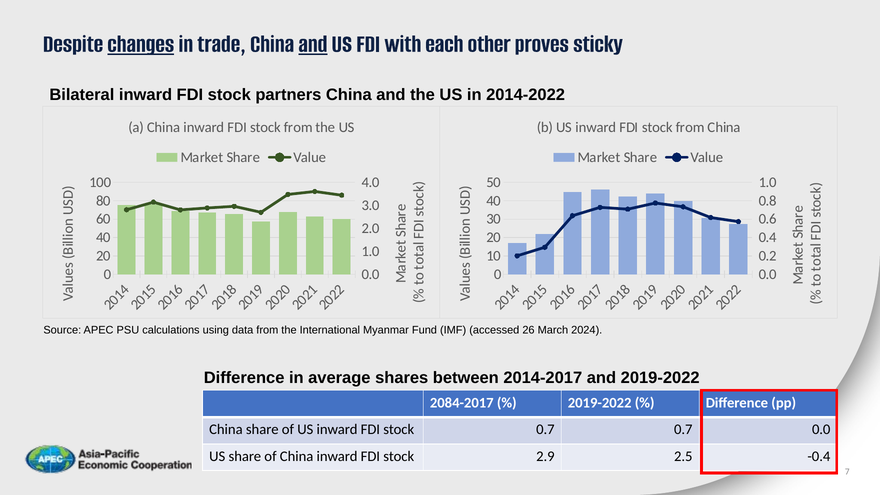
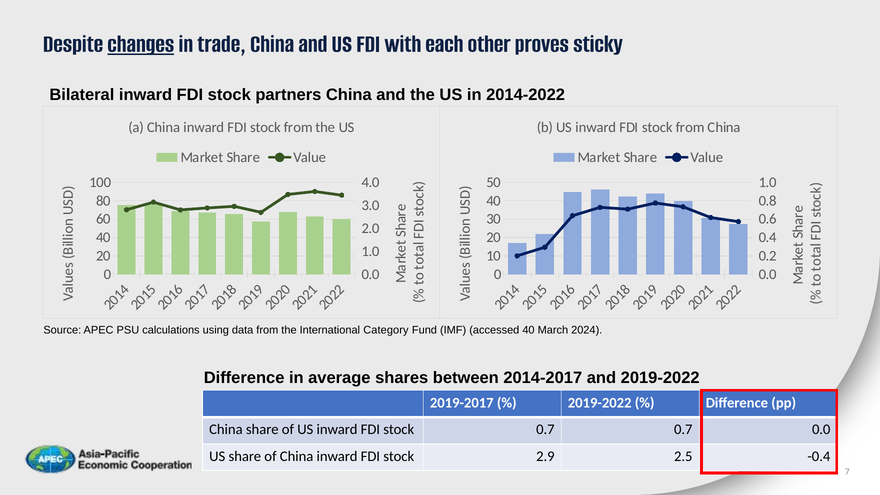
and at (313, 43) underline: present -> none
Myanmar: Myanmar -> Category
accessed 26: 26 -> 40
2084-2017: 2084-2017 -> 2019-2017
